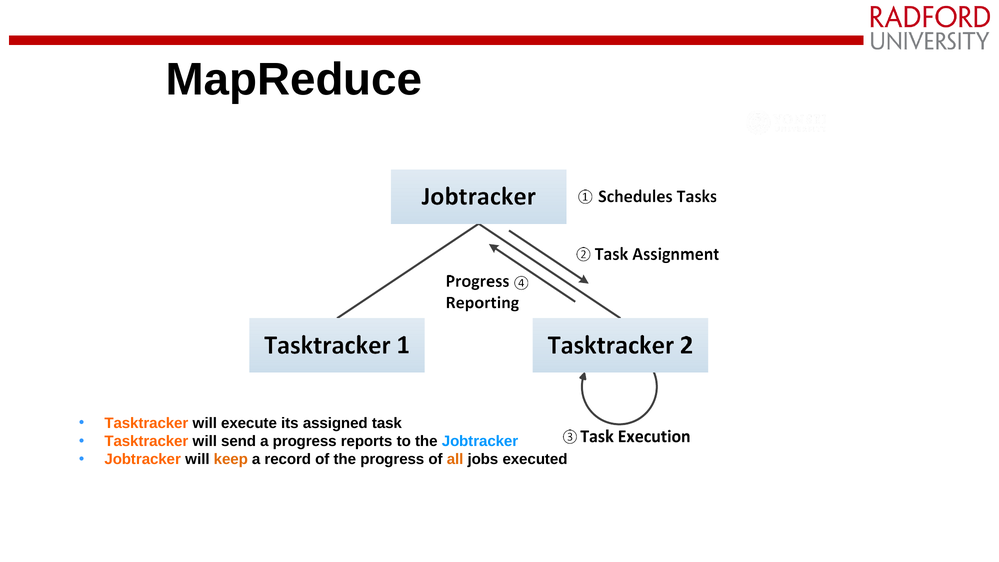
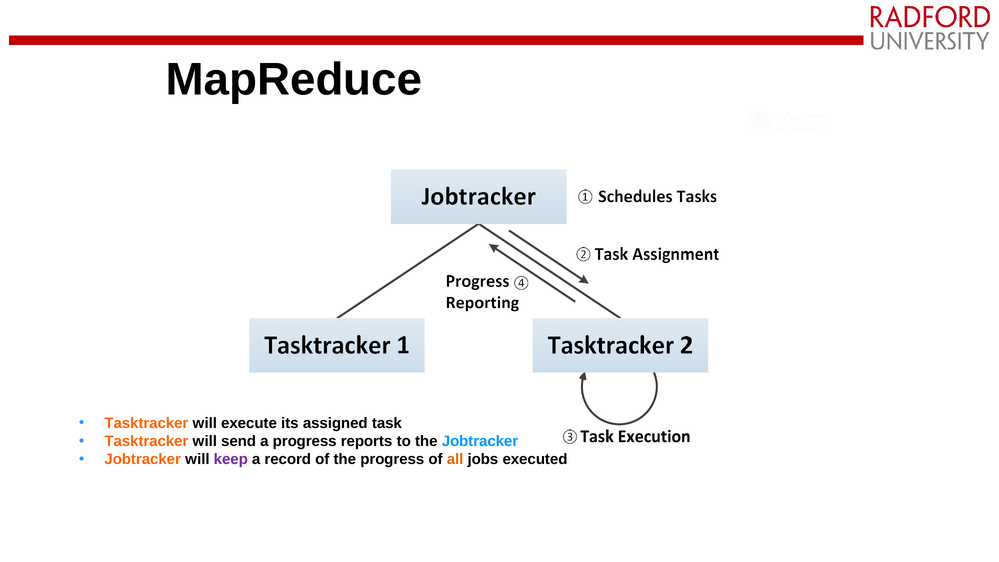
keep colour: orange -> purple
